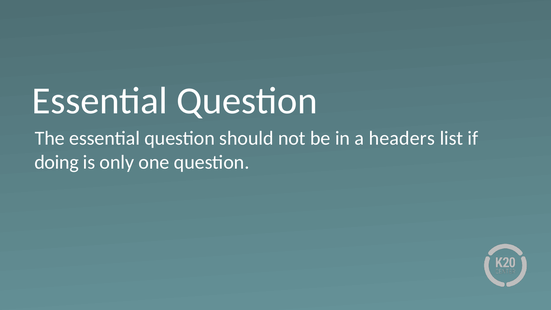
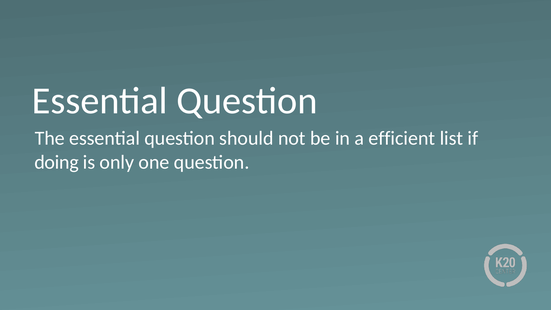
headers: headers -> efficient
